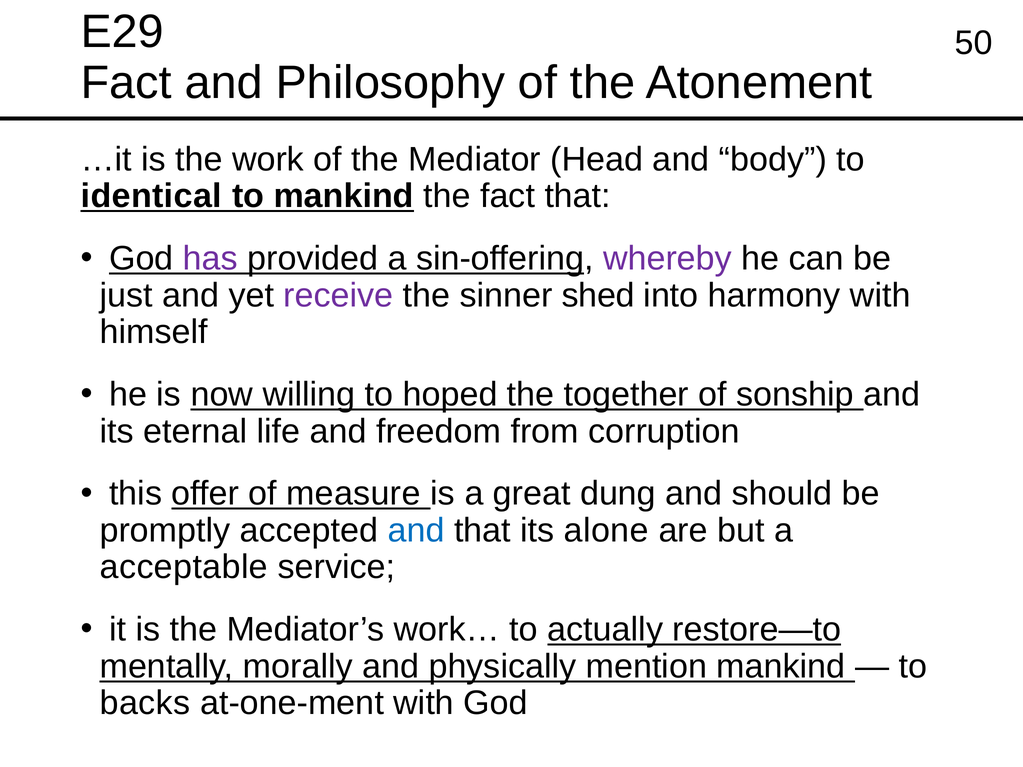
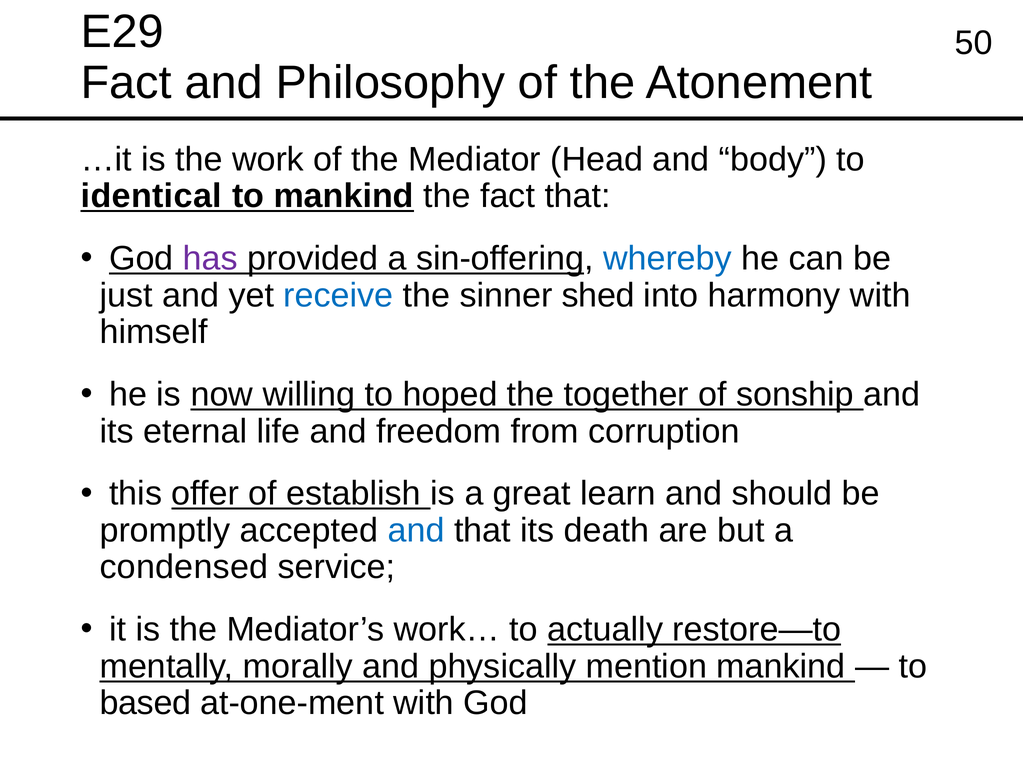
whereby colour: purple -> blue
receive colour: purple -> blue
measure: measure -> establish
dung: dung -> learn
alone: alone -> death
acceptable: acceptable -> condensed
backs: backs -> based
